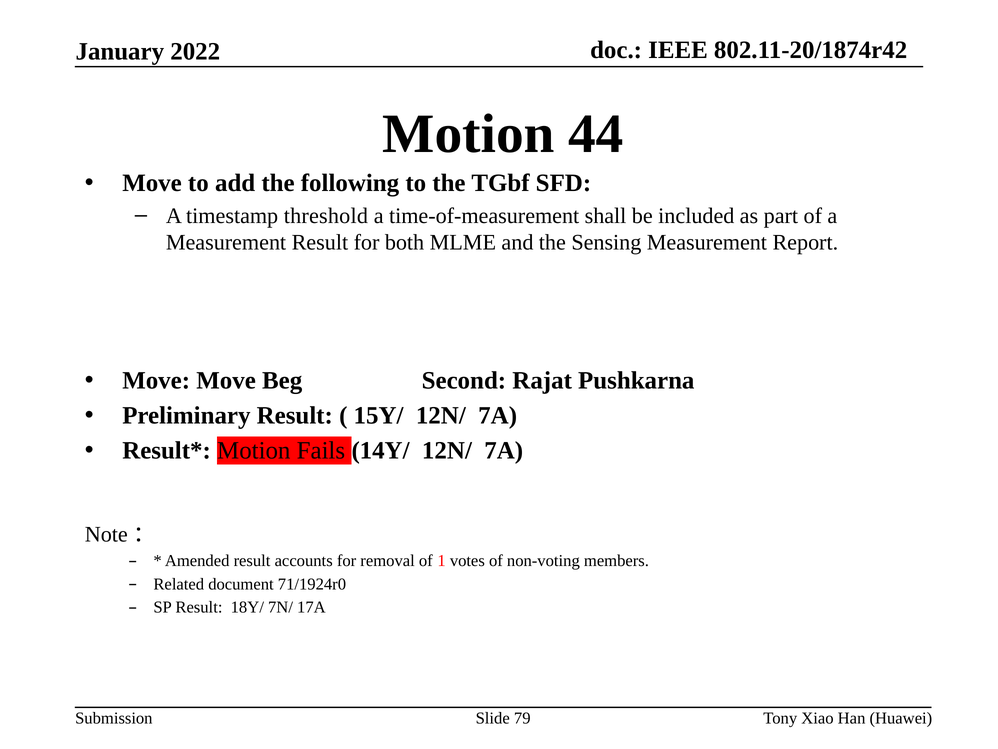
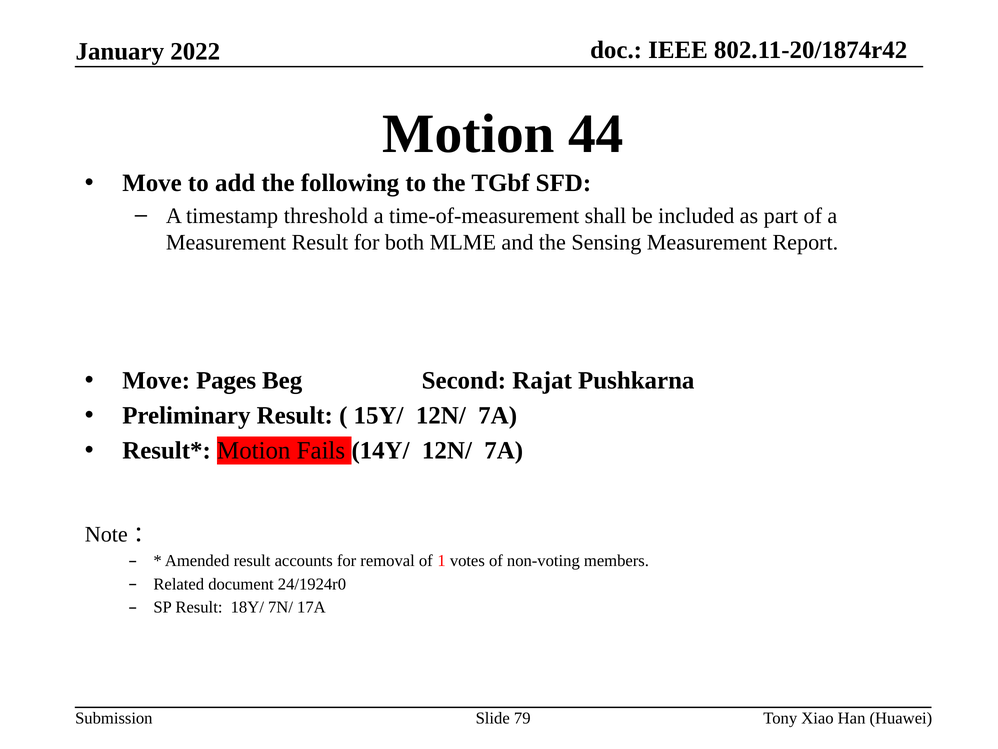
Move Move: Move -> Pages
71/1924r0: 71/1924r0 -> 24/1924r0
